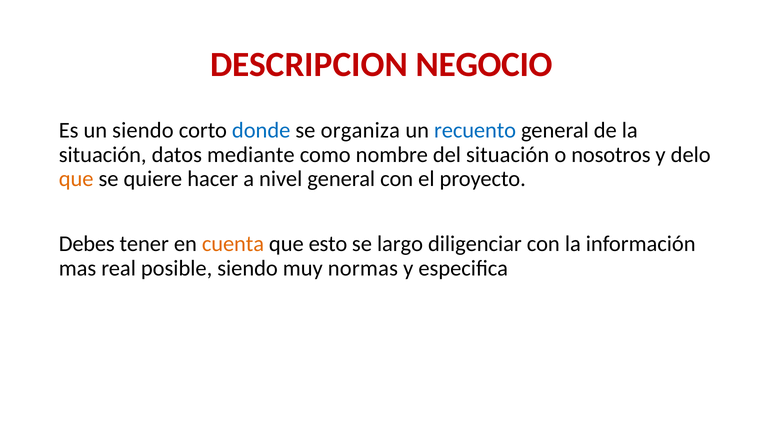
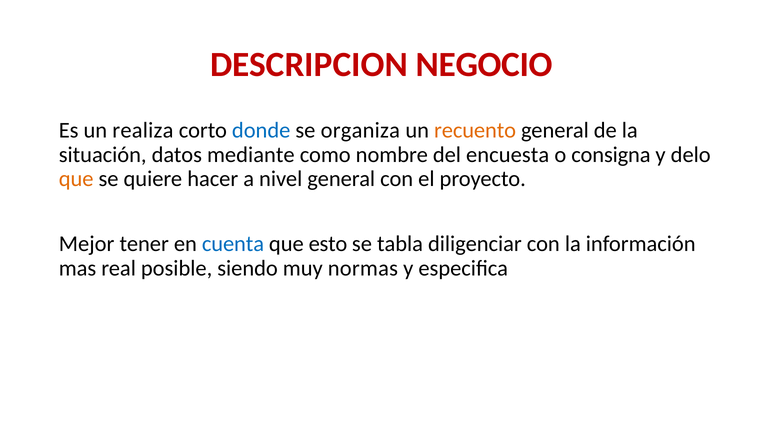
un siendo: siendo -> realiza
recuento colour: blue -> orange
del situación: situación -> encuesta
nosotros: nosotros -> consigna
Debes: Debes -> Mejor
cuenta colour: orange -> blue
largo: largo -> tabla
